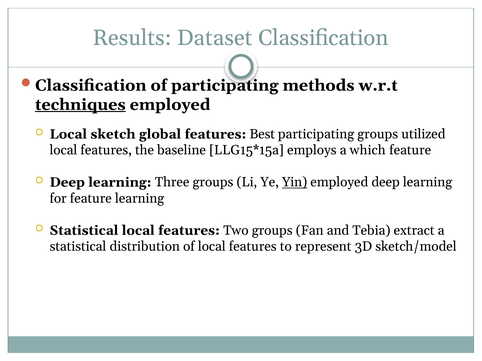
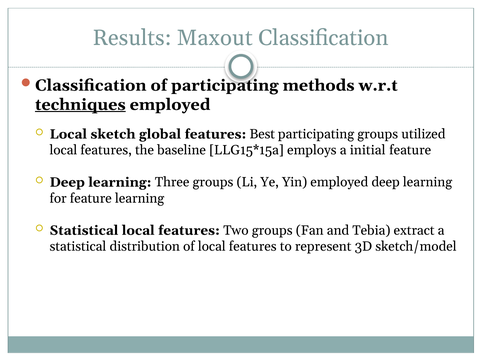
Dataset: Dataset -> Maxout
which: which -> initial
Yin underline: present -> none
